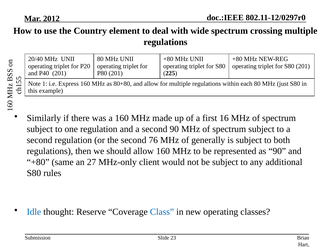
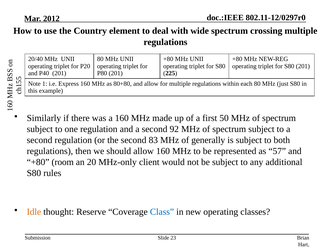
16: 16 -> 50
second 90: 90 -> 92
76: 76 -> 83
as 90: 90 -> 57
same: same -> room
27: 27 -> 20
Idle colour: blue -> orange
